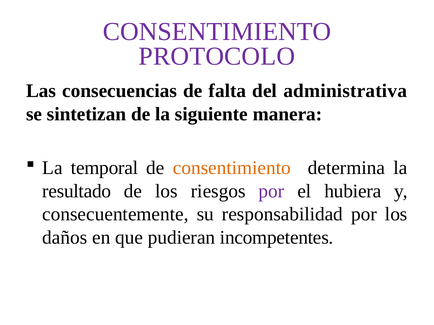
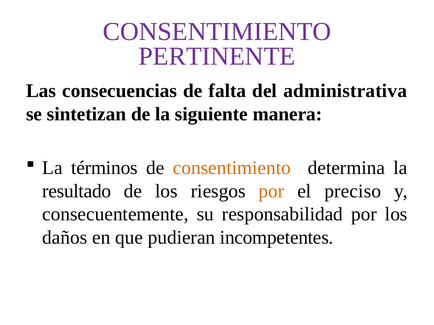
PROTOCOLO: PROTOCOLO -> PERTINENTE
temporal: temporal -> términos
por at (271, 191) colour: purple -> orange
hubiera: hubiera -> preciso
